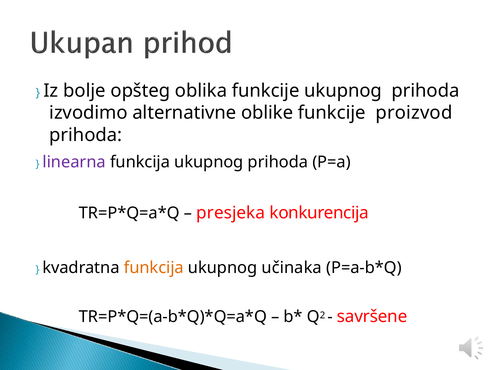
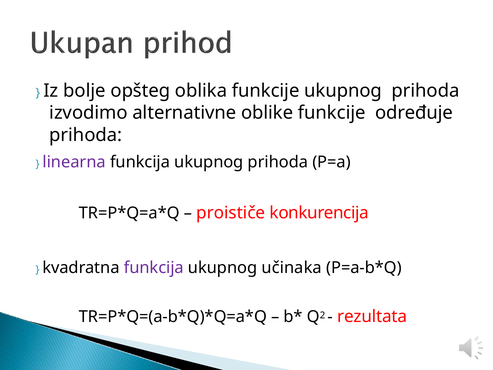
proizvod: proizvod -> određuje
presjeka: presjeka -> proističe
funkcija at (154, 267) colour: orange -> purple
savršene: savršene -> rezultata
